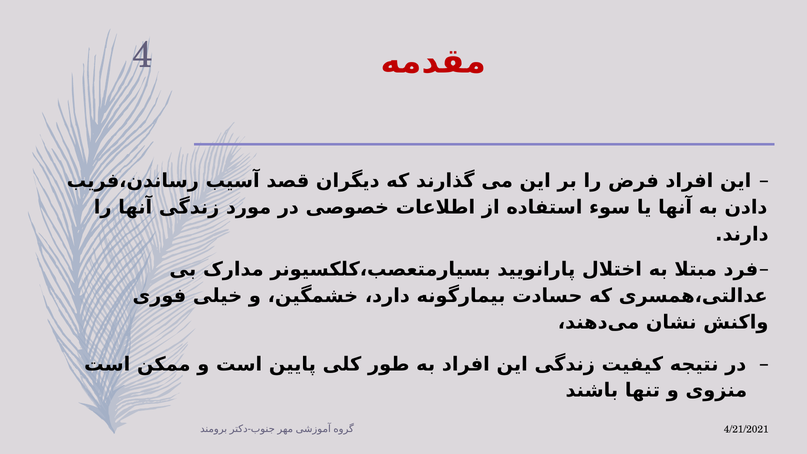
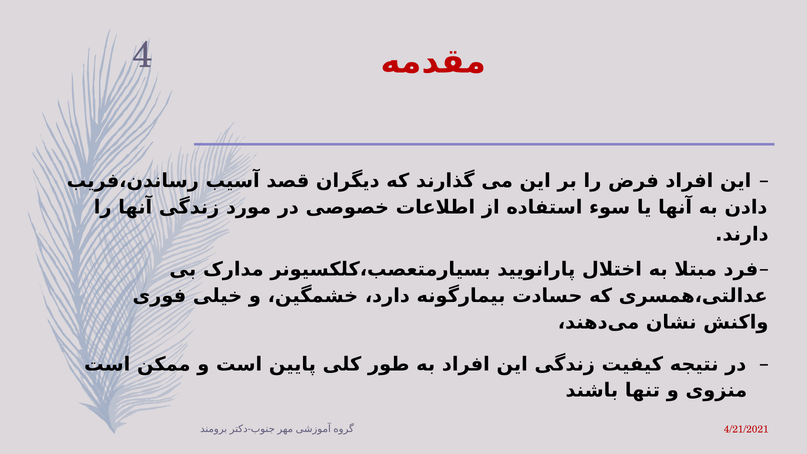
4/21/2021 colour: black -> red
